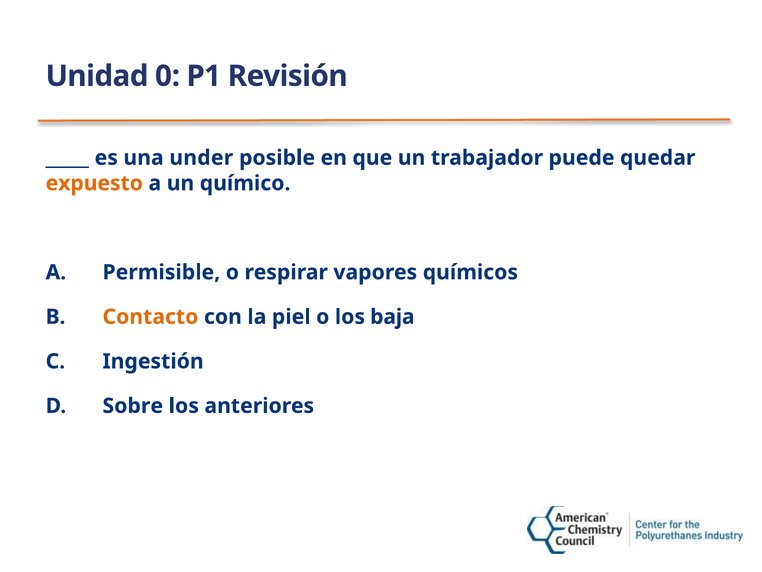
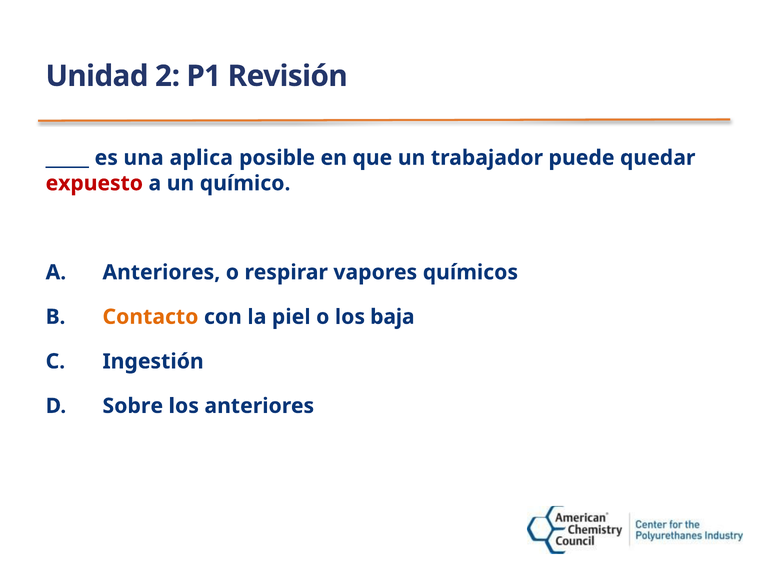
0: 0 -> 2
under: under -> aplica
expuesto colour: orange -> red
A Permisible: Permisible -> Anteriores
